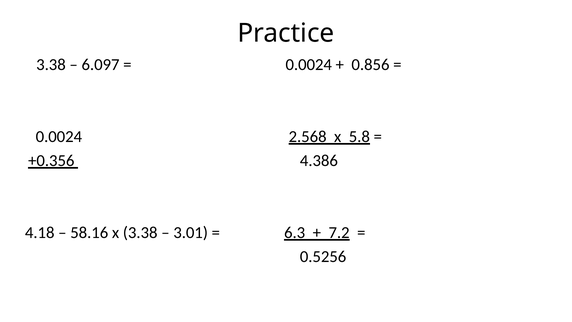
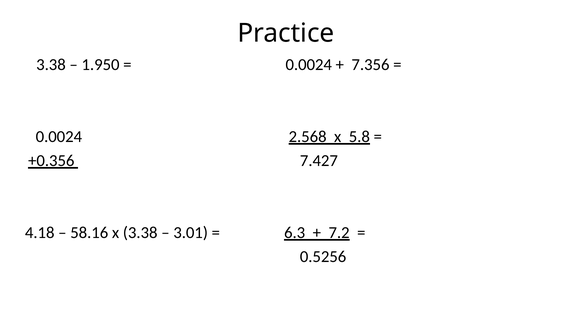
6.097: 6.097 -> 1.950
0.856: 0.856 -> 7.356
4.386: 4.386 -> 7.427
